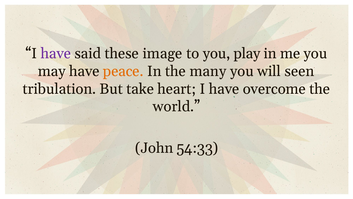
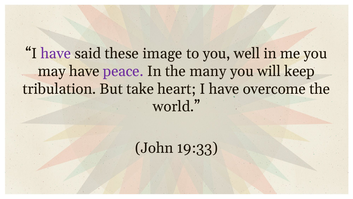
play: play -> well
peace colour: orange -> purple
seen: seen -> keep
54:33: 54:33 -> 19:33
